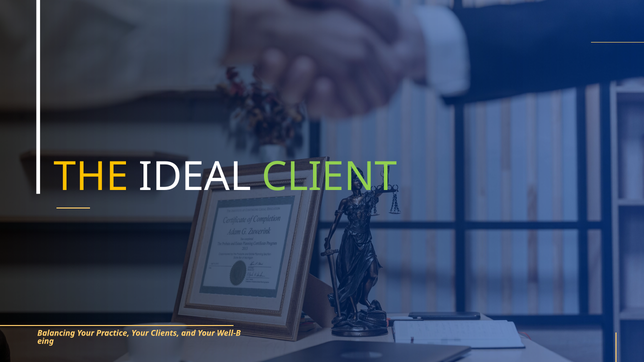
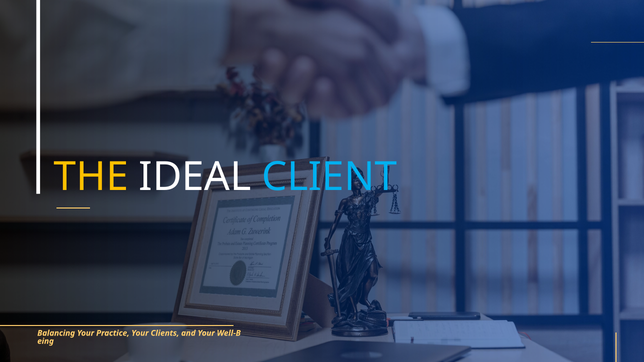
CLIENT colour: light green -> light blue
